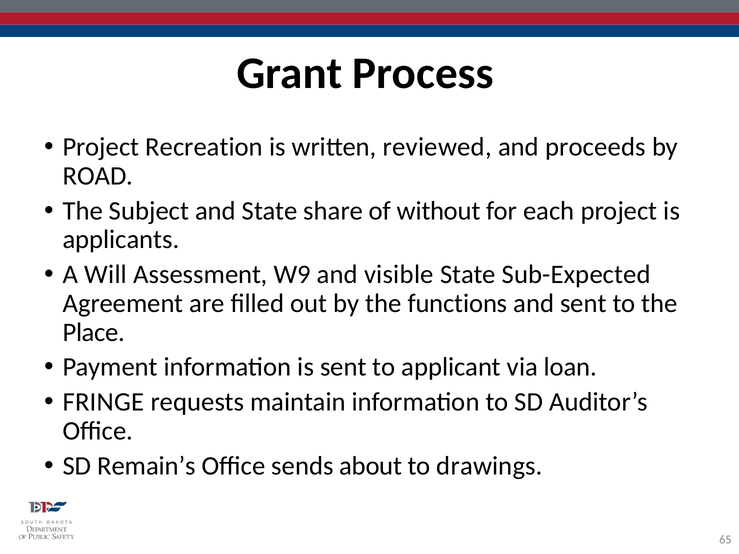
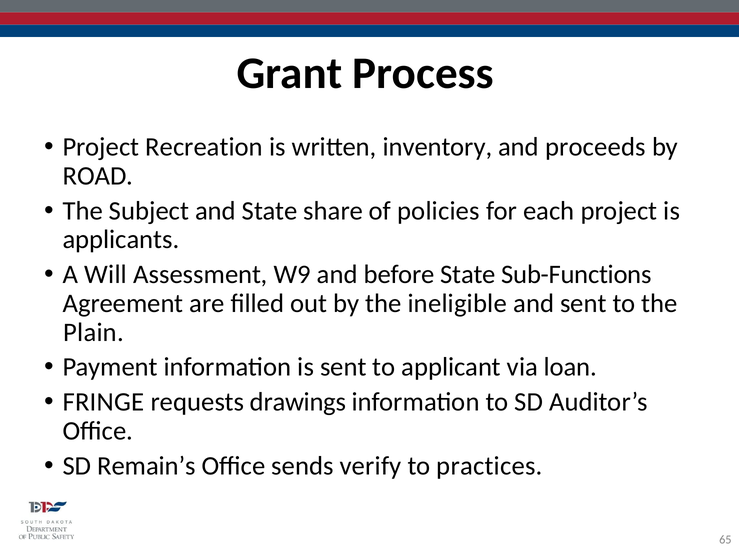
reviewed: reviewed -> inventory
without: without -> policies
visible: visible -> before
Sub-Expected: Sub-Expected -> Sub-Functions
functions: functions -> ineligible
Place: Place -> Plain
maintain: maintain -> drawings
about: about -> verify
drawings: drawings -> practices
